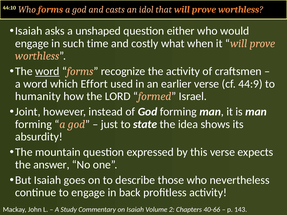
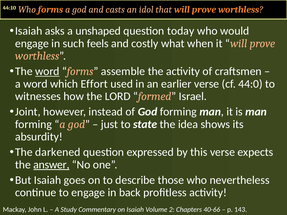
either: either -> today
time: time -> feels
recognize: recognize -> assemble
44:9: 44:9 -> 44:0
humanity: humanity -> witnesses
mountain: mountain -> darkened
answer underline: none -> present
